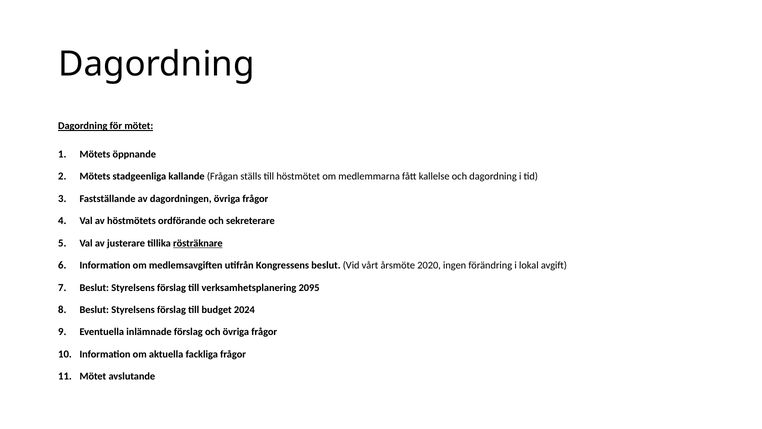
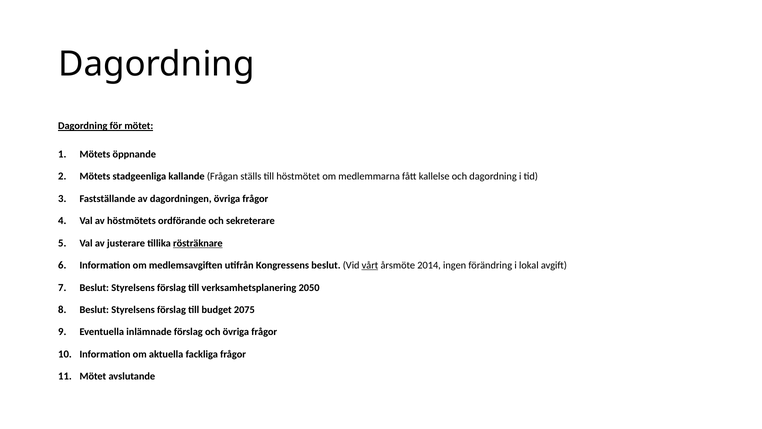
vårt underline: none -> present
2020: 2020 -> 2014
2095: 2095 -> 2050
2024: 2024 -> 2075
